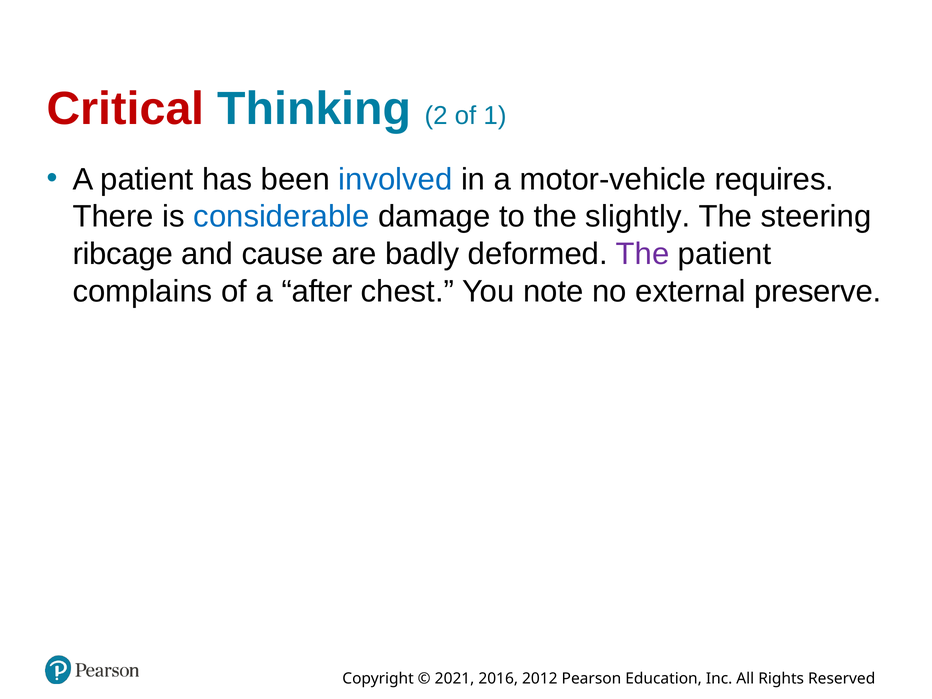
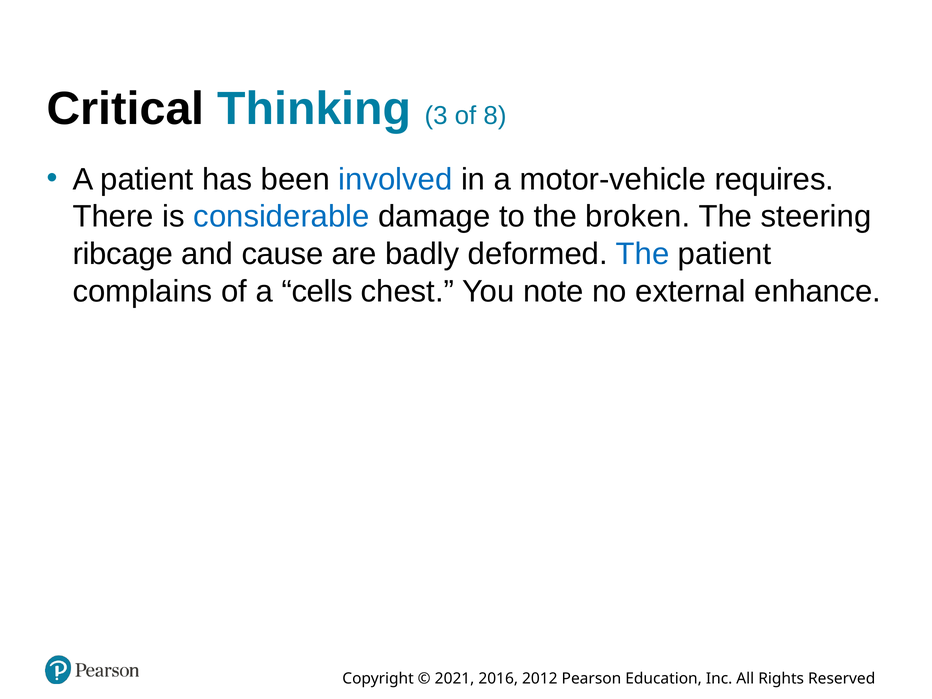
Critical colour: red -> black
2: 2 -> 3
1: 1 -> 8
slightly: slightly -> broken
The at (643, 254) colour: purple -> blue
after: after -> cells
preserve: preserve -> enhance
